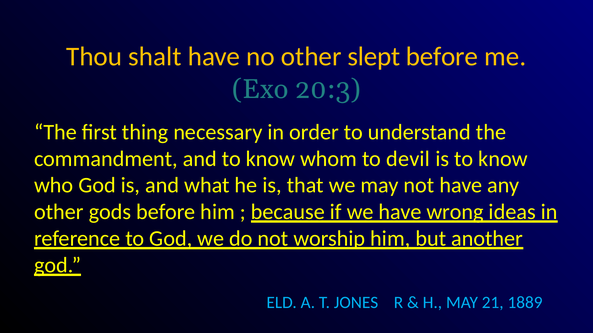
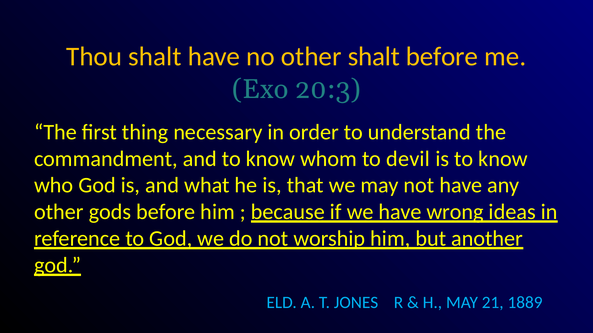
other slept: slept -> shalt
